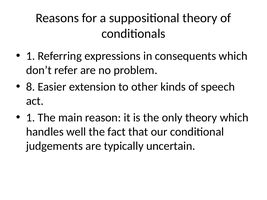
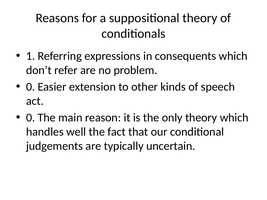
8 at (31, 87): 8 -> 0
1 at (31, 118): 1 -> 0
